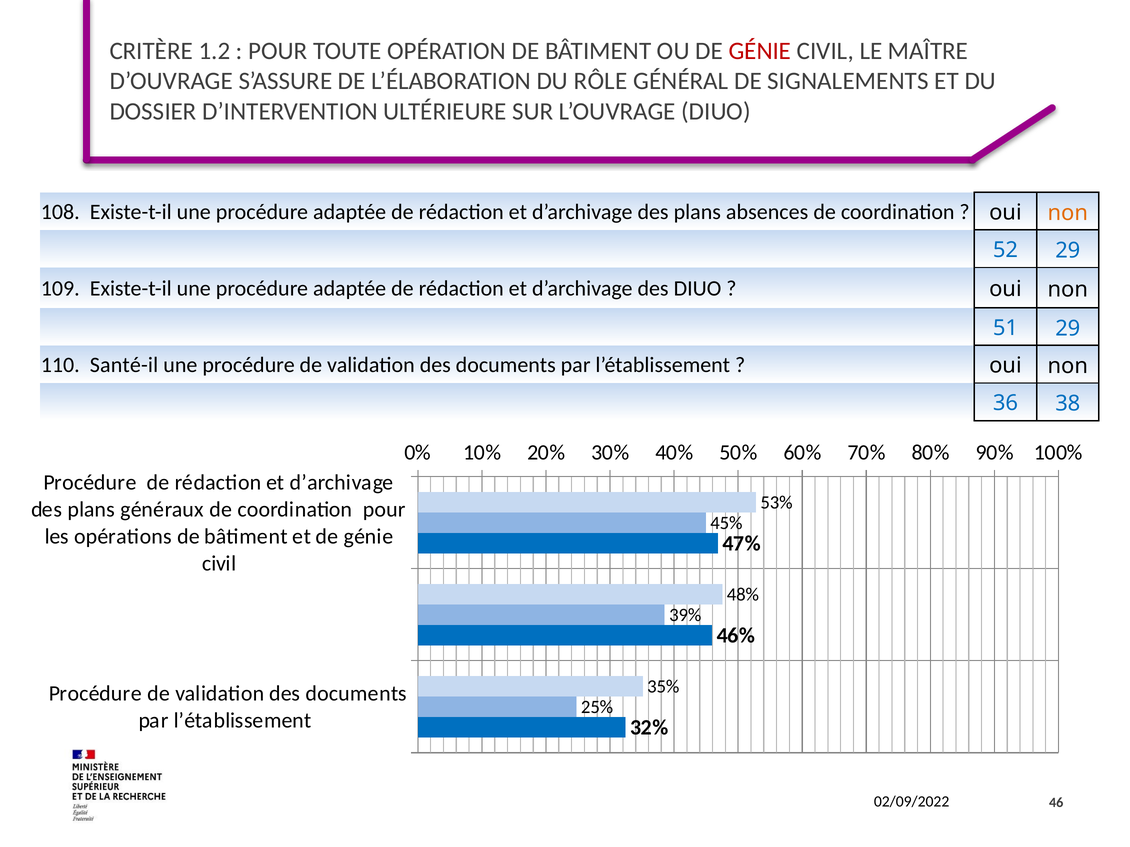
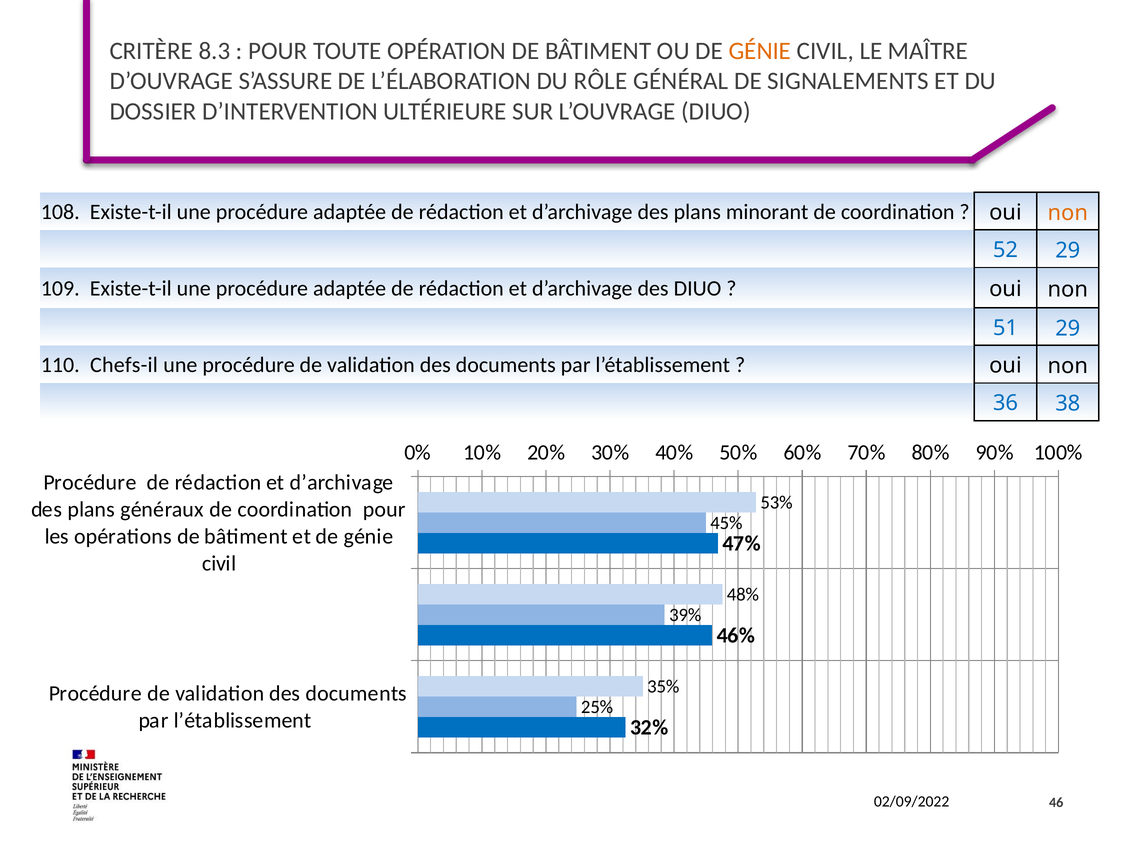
1.2: 1.2 -> 8.3
GÉNIE at (760, 51) colour: red -> orange
absences: absences -> minorant
Santé-il: Santé-il -> Chefs-il
